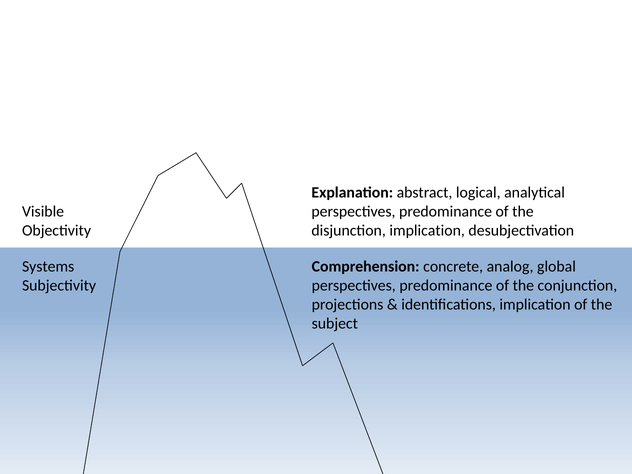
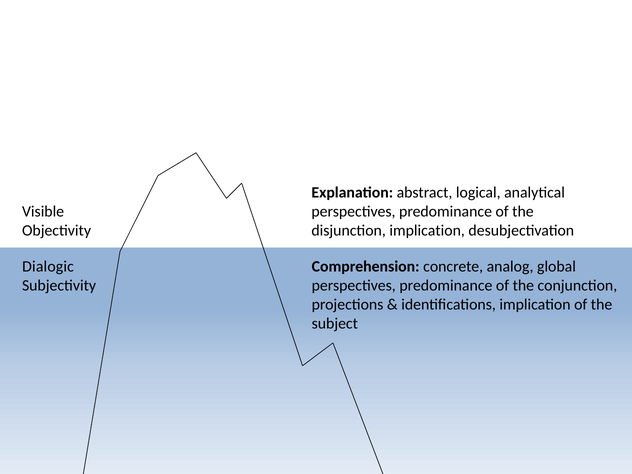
Systems: Systems -> Dialogic
